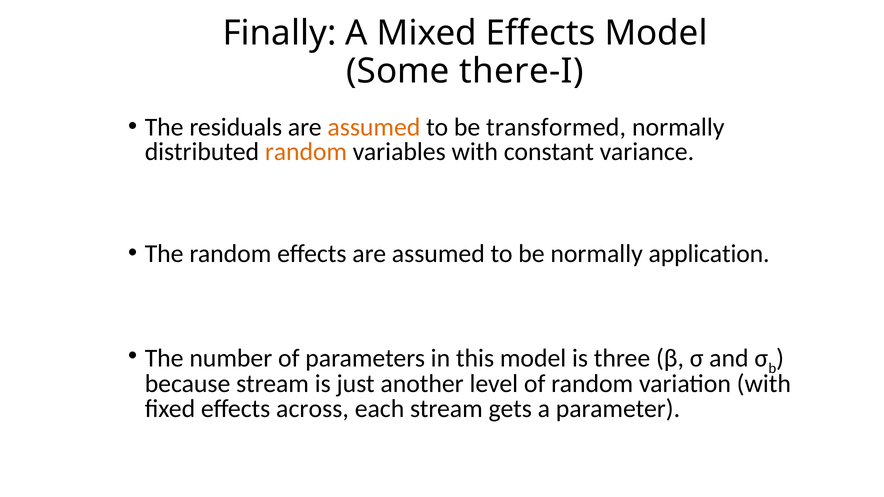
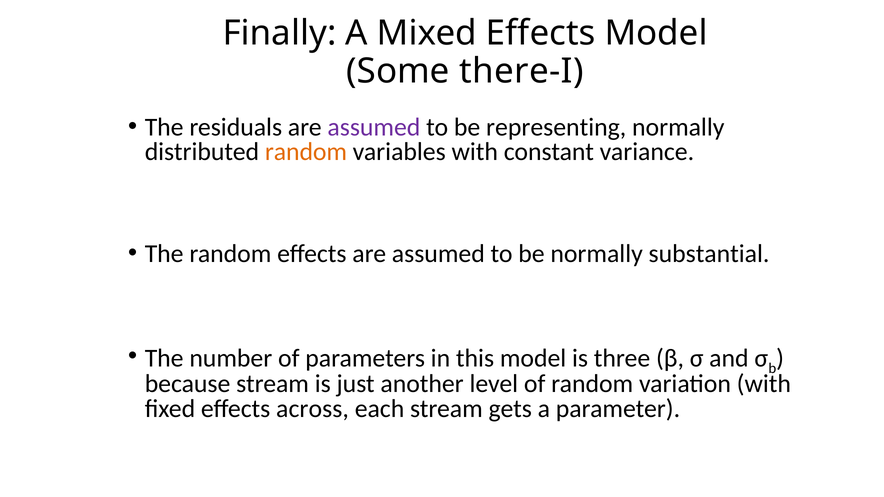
assumed at (374, 127) colour: orange -> purple
transformed: transformed -> representing
application: application -> substantial
